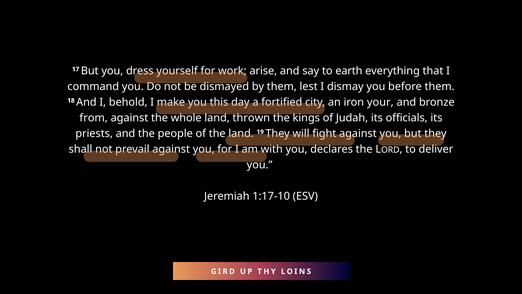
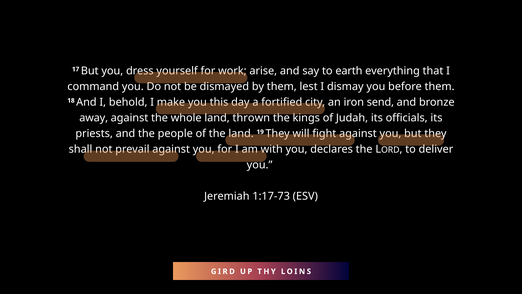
your: your -> send
from: from -> away
1:17-10: 1:17-10 -> 1:17-73
